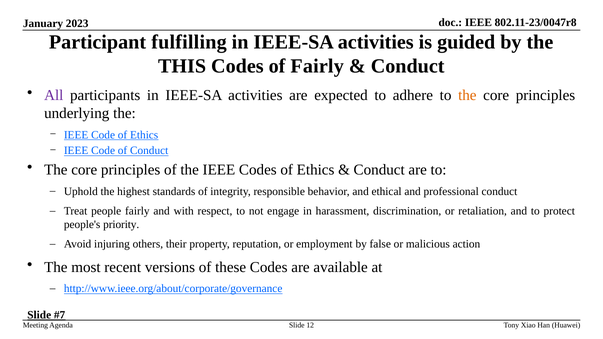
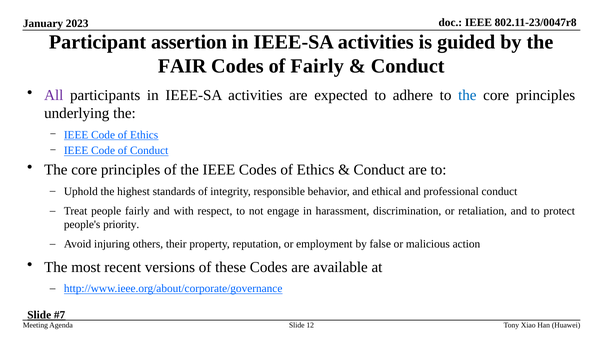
fulfilling: fulfilling -> assertion
THIS: THIS -> FAIR
the at (467, 95) colour: orange -> blue
